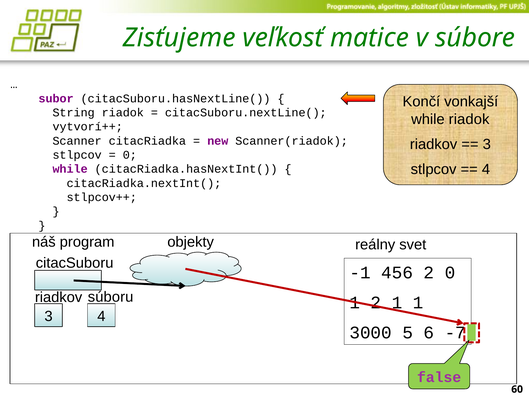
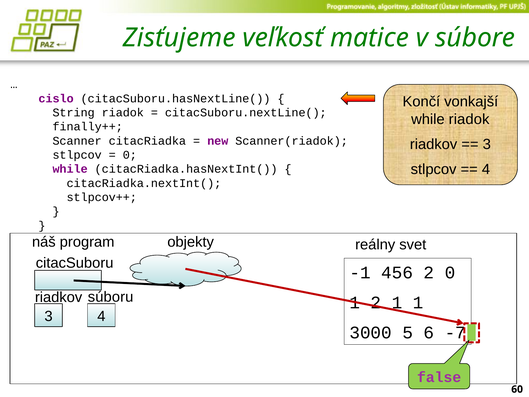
subor: subor -> cislo
vytvorí++: vytvorí++ -> finally++
